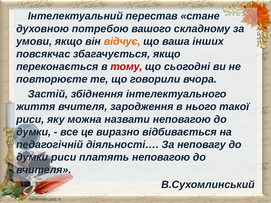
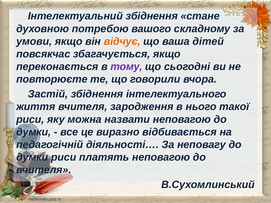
Інтелектуальний перестав: перестав -> збіднення
інших: інших -> дітей
тому colour: red -> purple
